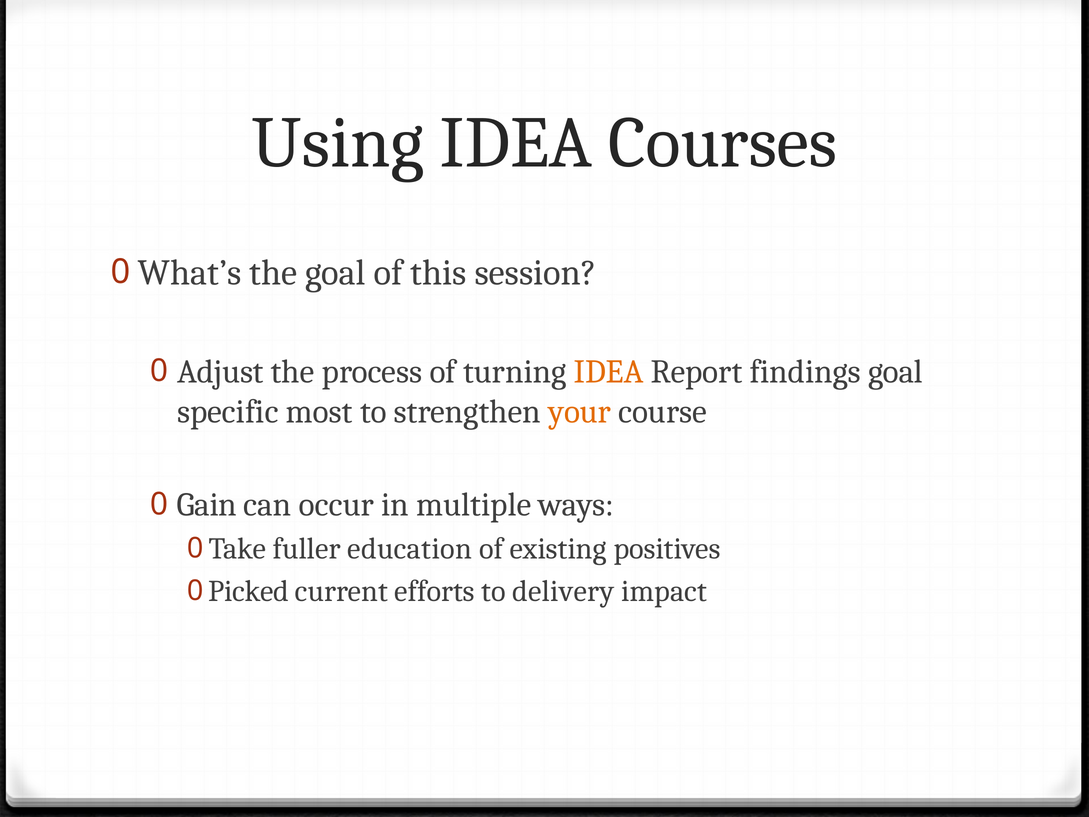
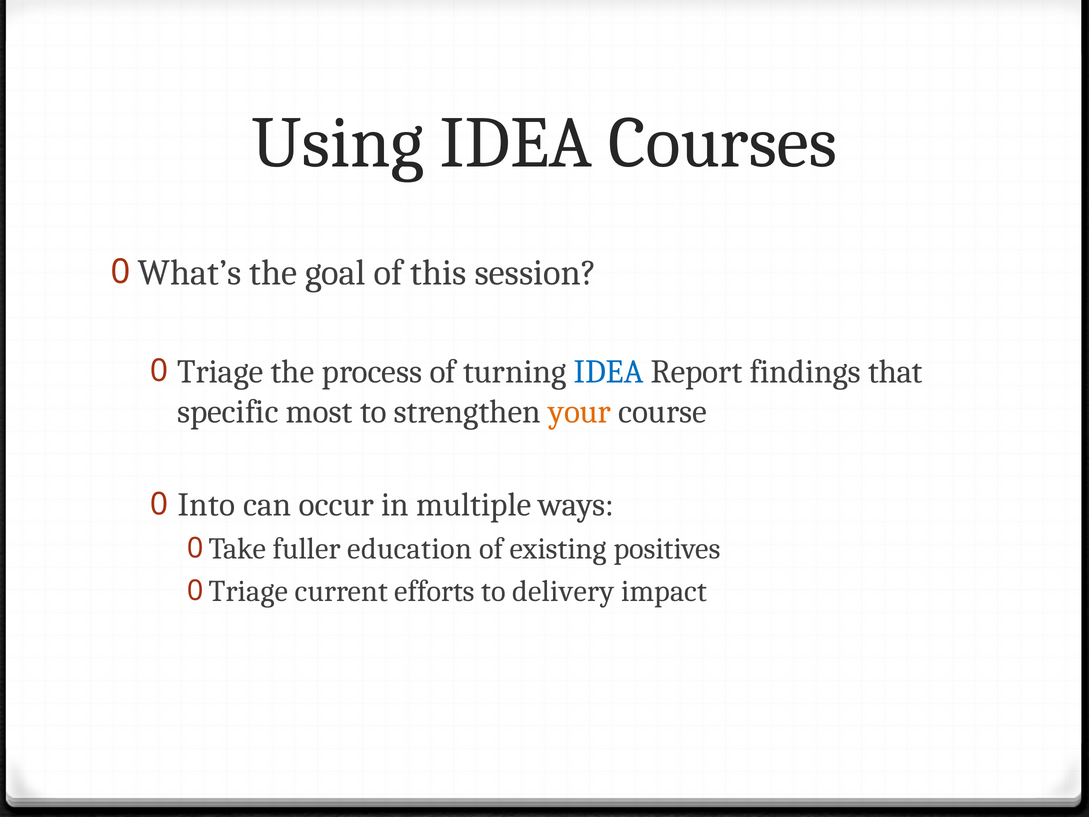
Adjust at (220, 372): Adjust -> Triage
IDEA at (609, 372) colour: orange -> blue
findings goal: goal -> that
Gain: Gain -> Into
Picked at (249, 591): Picked -> Triage
